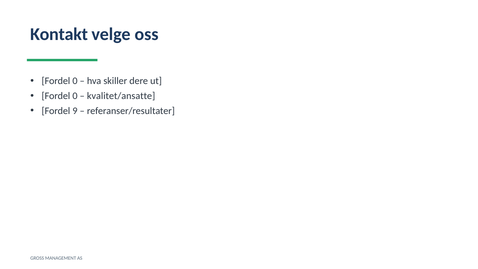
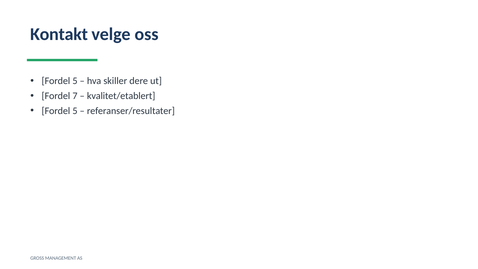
0 at (75, 81): 0 -> 5
0 at (75, 96): 0 -> 7
kvalitet/ansatte: kvalitet/ansatte -> kvalitet/etablert
9 at (75, 111): 9 -> 5
